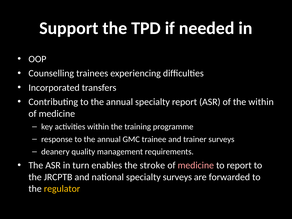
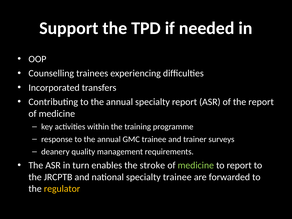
the within: within -> report
medicine at (196, 165) colour: pink -> light green
specialty surveys: surveys -> trainee
